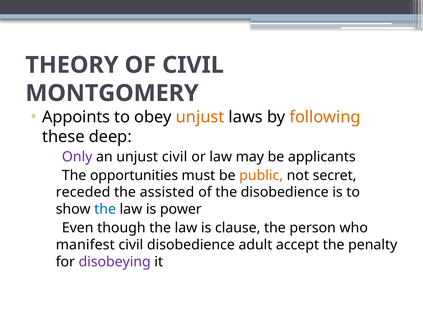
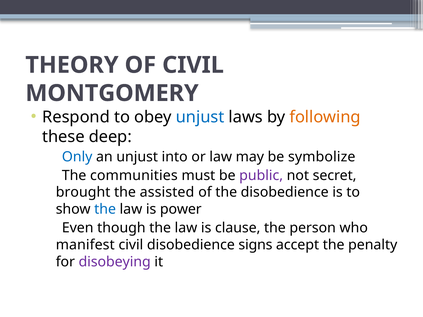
Appoints: Appoints -> Respond
unjust at (200, 117) colour: orange -> blue
Only colour: purple -> blue
unjust civil: civil -> into
applicants: applicants -> symbolize
opportunities: opportunities -> communities
public colour: orange -> purple
receded: receded -> brought
adult: adult -> signs
